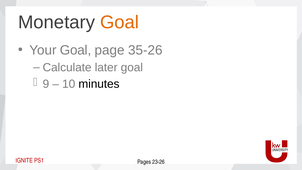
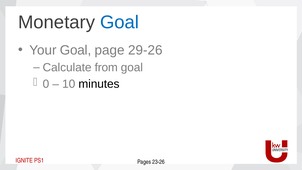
Goal at (120, 22) colour: orange -> blue
35-26: 35-26 -> 29-26
later: later -> from
9: 9 -> 0
